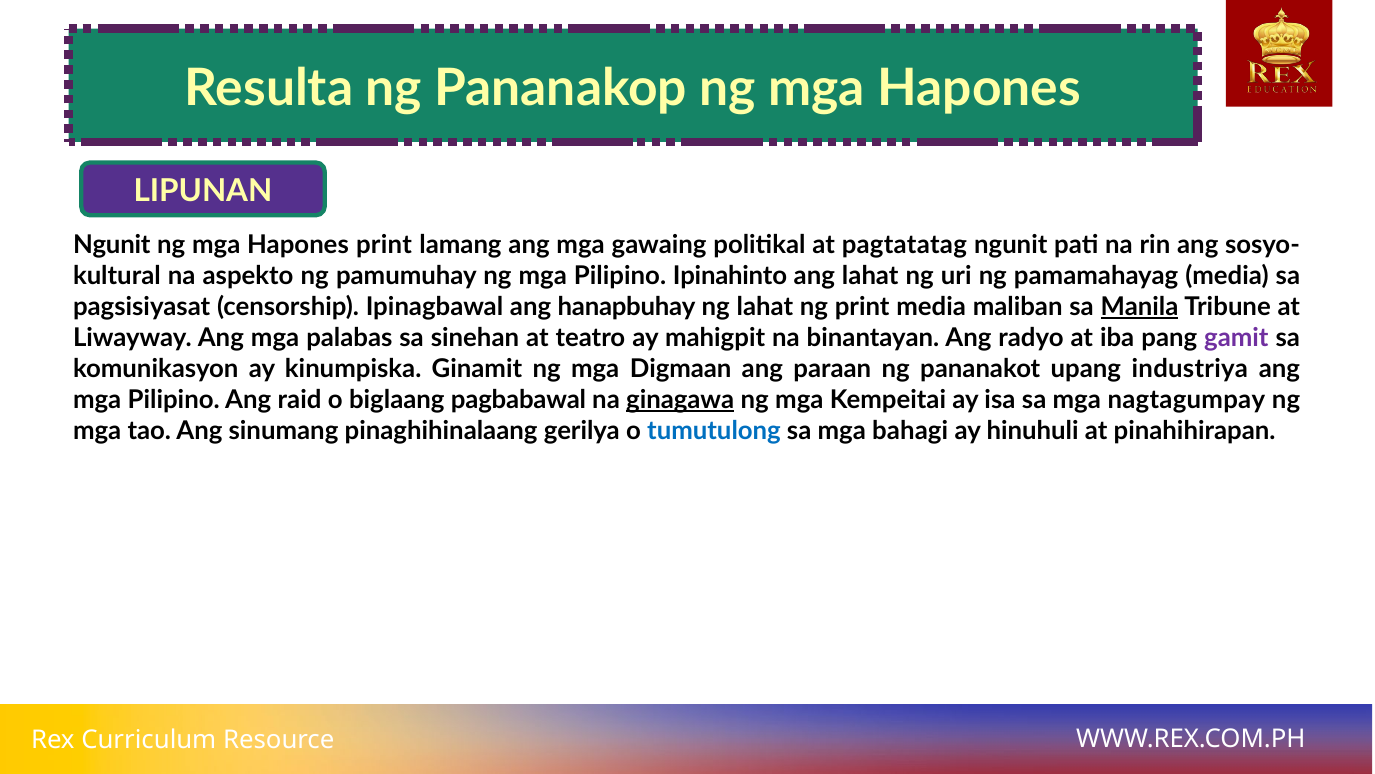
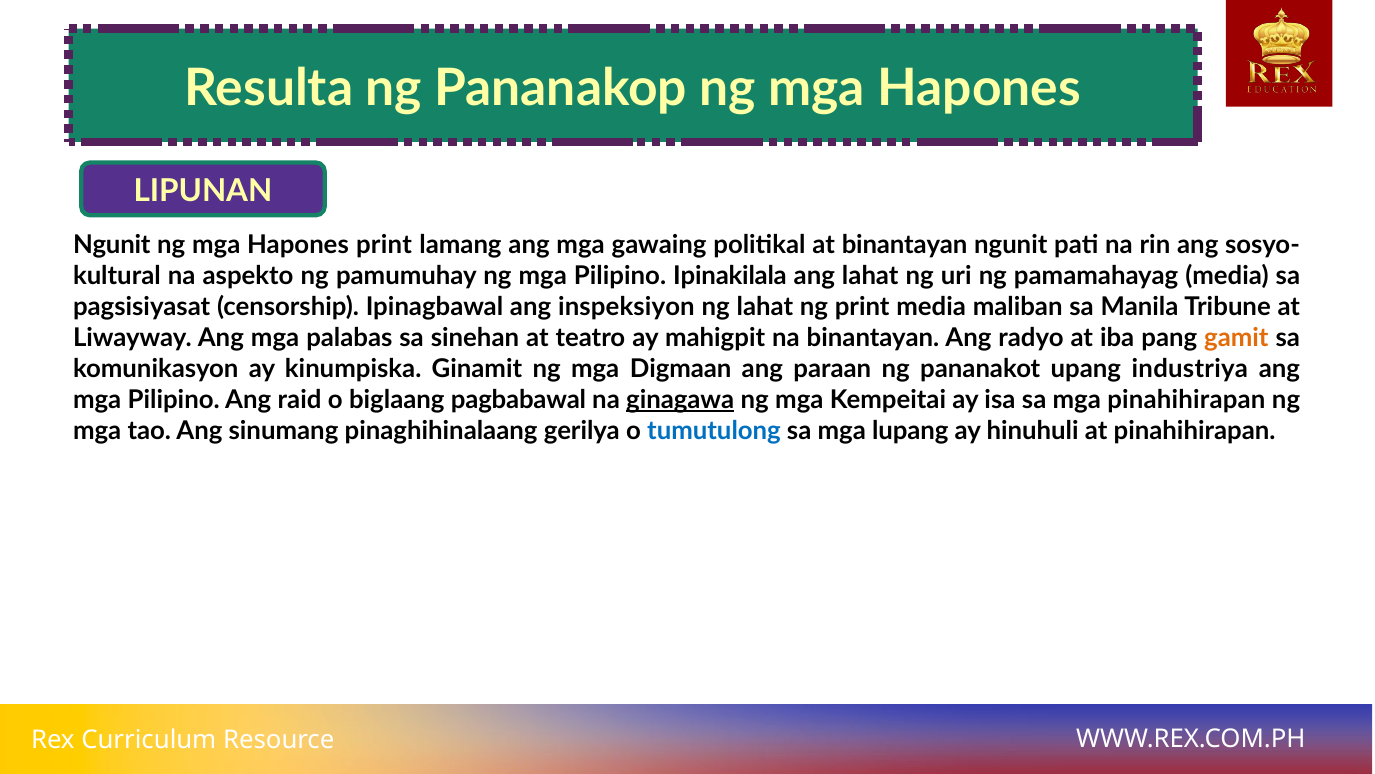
at pagtatatag: pagtatatag -> binantayan
Ipinahinto: Ipinahinto -> Ipinakilala
hanapbuhay: hanapbuhay -> inspeksiyon
Manila underline: present -> none
gamit colour: purple -> orange
mga nagtagumpay: nagtagumpay -> pinahihirapan
bahagi: bahagi -> lupang
